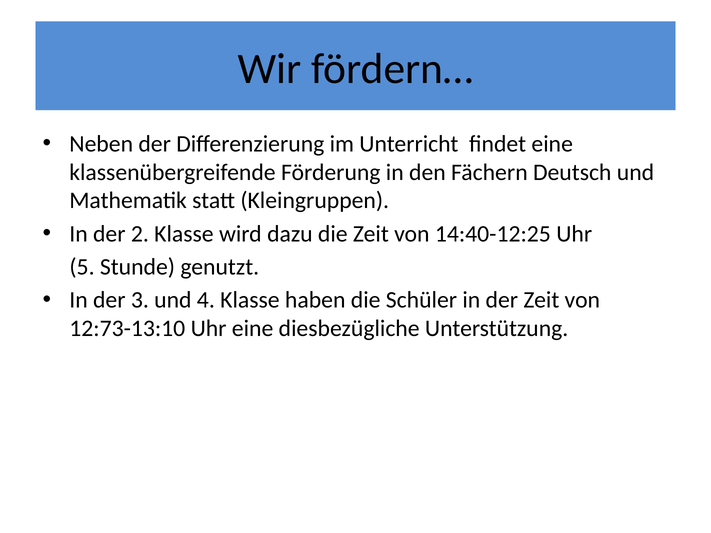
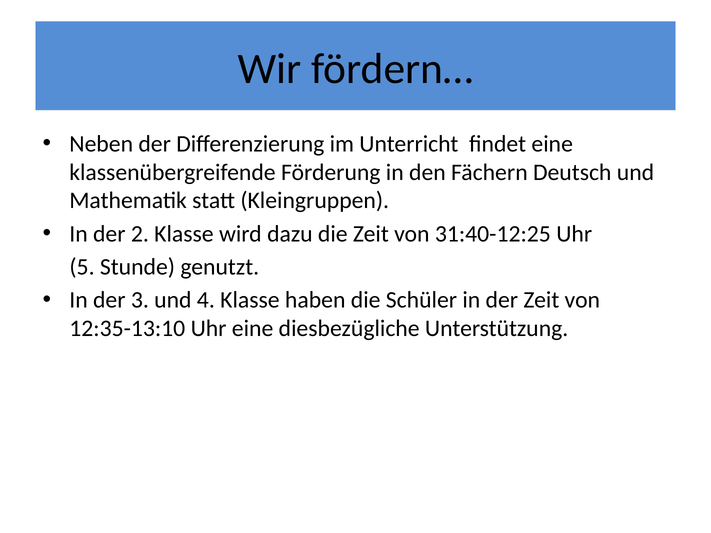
14:40-12:25: 14:40-12:25 -> 31:40-12:25
12:73-13:10: 12:73-13:10 -> 12:35-13:10
